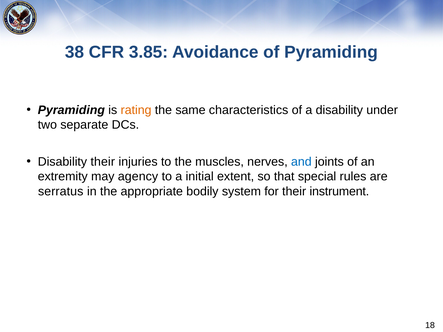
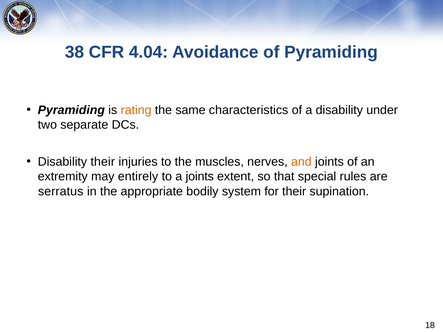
3.85: 3.85 -> 4.04
and colour: blue -> orange
agency: agency -> entirely
a initial: initial -> joints
instrument: instrument -> supination
